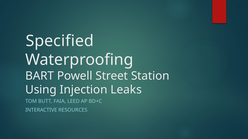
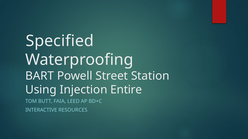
Leaks: Leaks -> Entire
